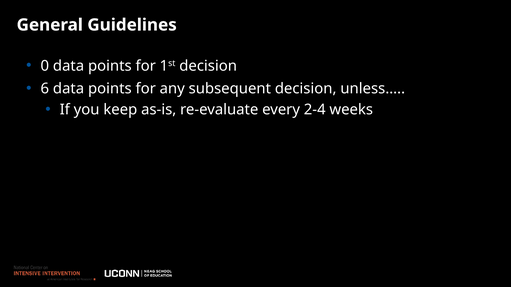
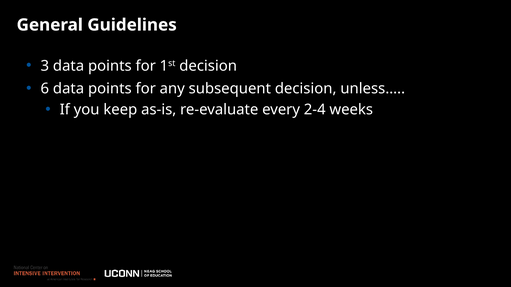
0: 0 -> 3
